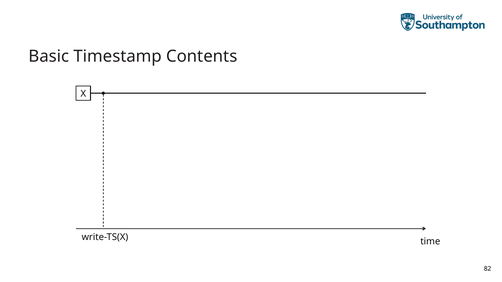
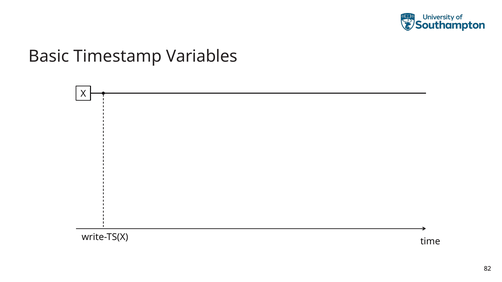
Contents: Contents -> Variables
